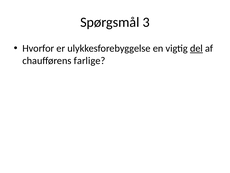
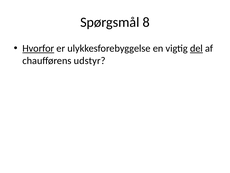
3: 3 -> 8
Hvorfor underline: none -> present
farlige: farlige -> udstyr
